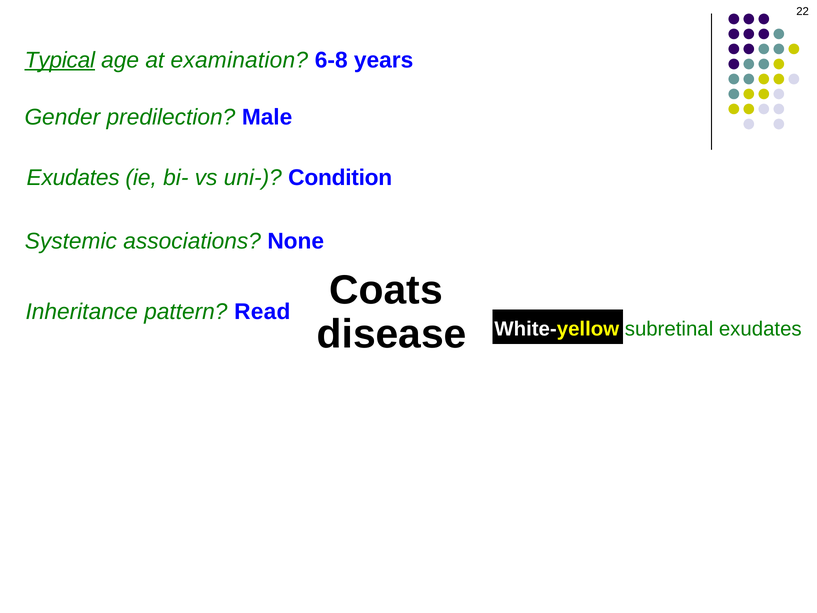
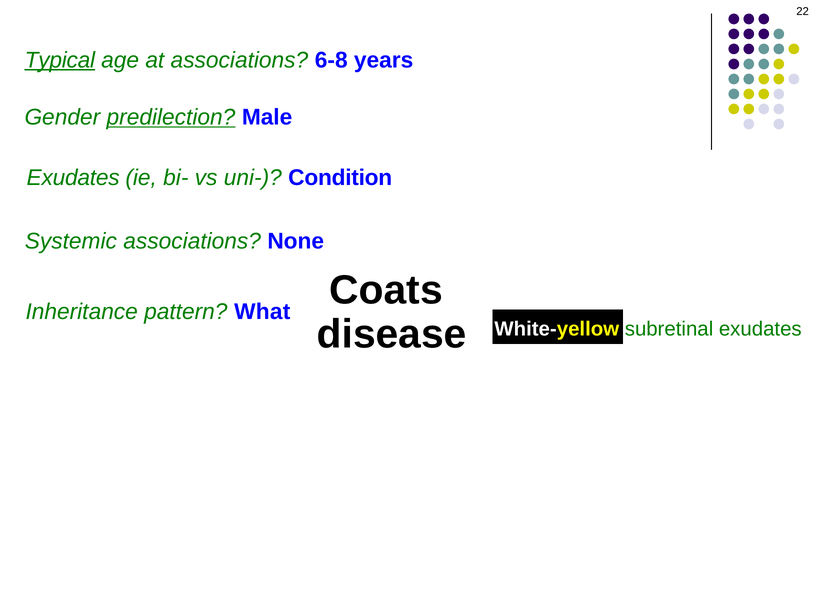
at examination: examination -> associations
predilection underline: none -> present
Read: Read -> What
